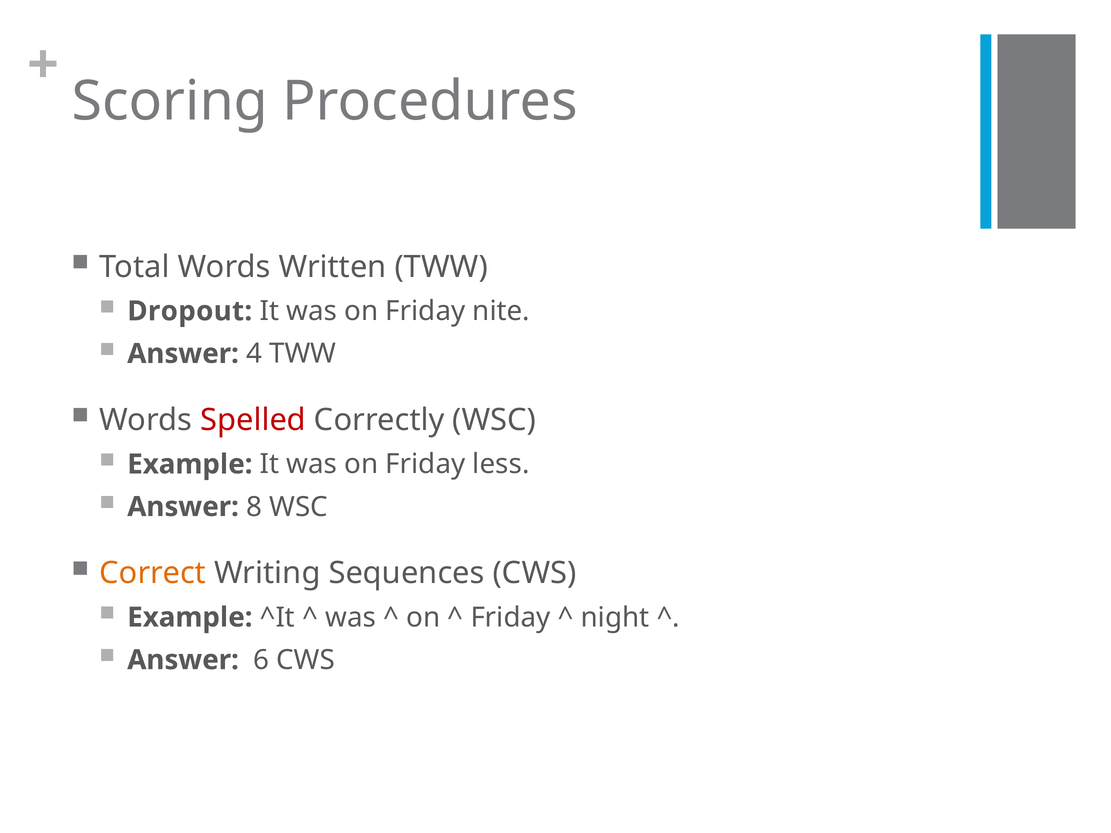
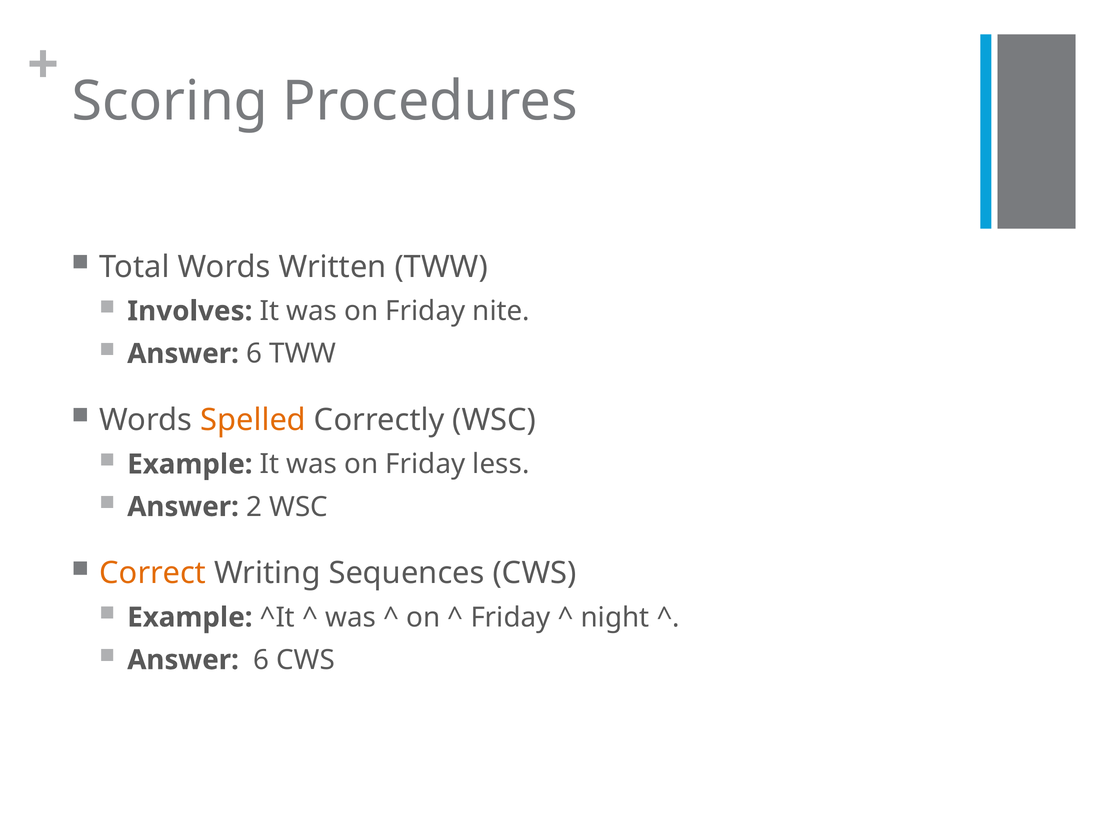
Dropout: Dropout -> Involves
4 at (254, 354): 4 -> 6
Spelled colour: red -> orange
8: 8 -> 2
